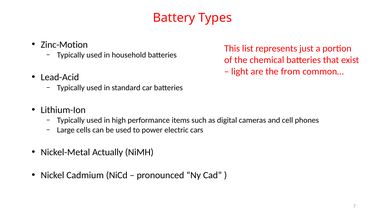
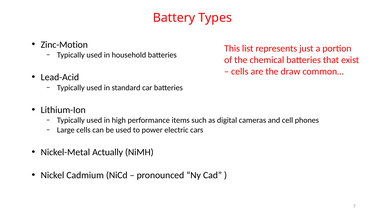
light at (240, 72): light -> cells
from: from -> draw
